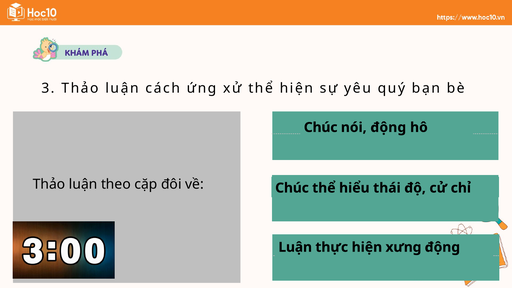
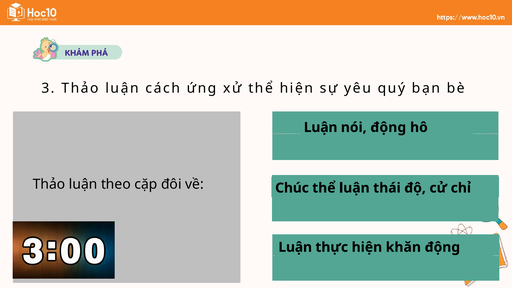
Chúc at (321, 127): Chúc -> Luận
thể hiểu: hiểu -> luận
xưng: xưng -> khăn
